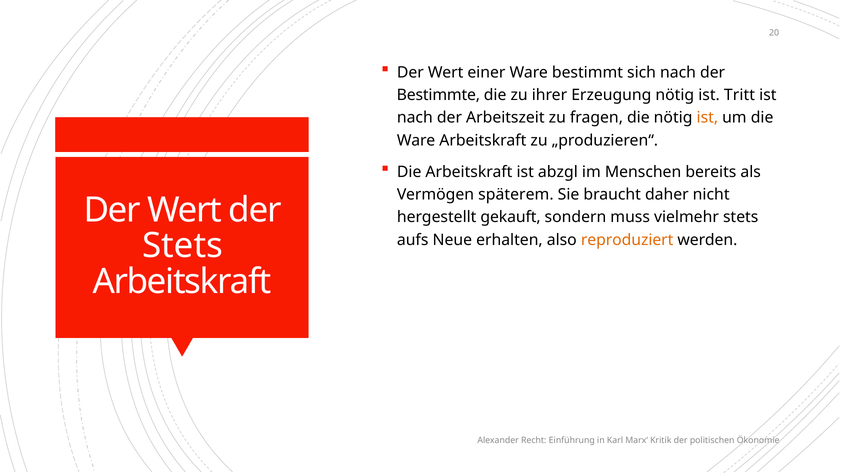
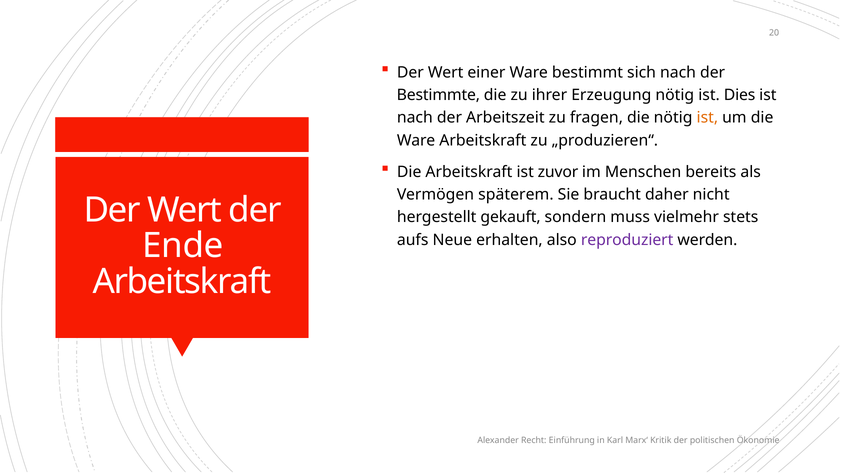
Tritt: Tritt -> Dies
abzgl: abzgl -> zuvor
reproduziert colour: orange -> purple
Stets at (183, 246): Stets -> Ende
